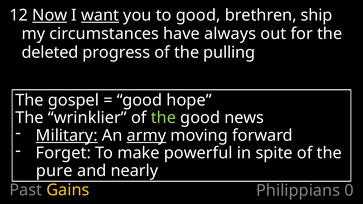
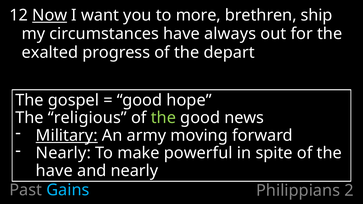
want underline: present -> none
to good: good -> more
deleted: deleted -> exalted
pulling: pulling -> depart
wrinklier: wrinklier -> religious
army underline: present -> none
Forget at (63, 153): Forget -> Nearly
pure at (54, 171): pure -> have
Gains colour: yellow -> light blue
0: 0 -> 2
